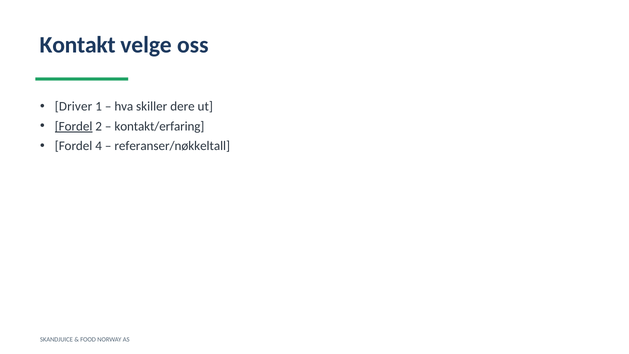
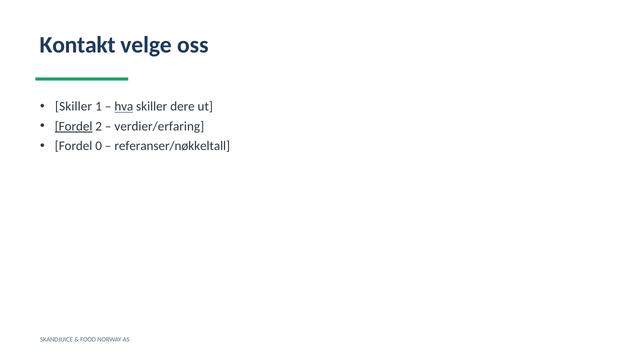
Driver at (74, 107): Driver -> Skiller
hva underline: none -> present
kontakt/erfaring: kontakt/erfaring -> verdier/erfaring
4: 4 -> 0
